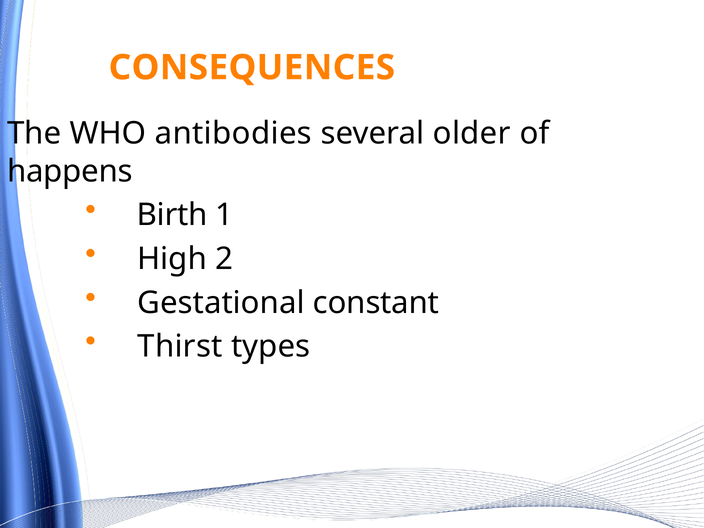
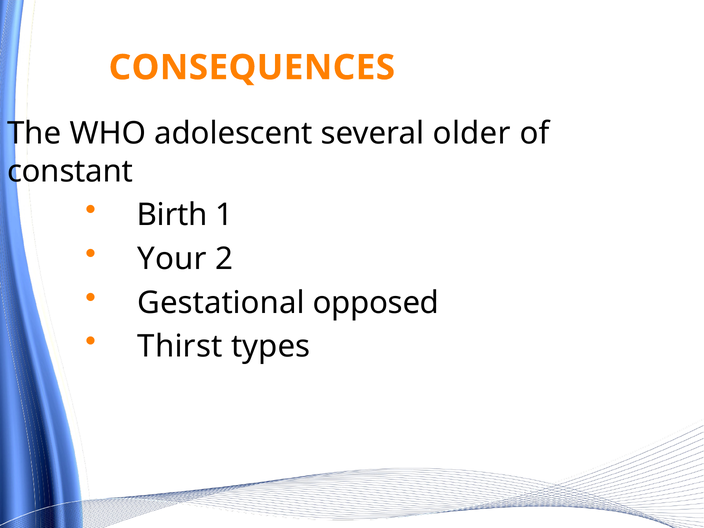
antibodies: antibodies -> adolescent
happens: happens -> constant
High: High -> Your
constant: constant -> opposed
